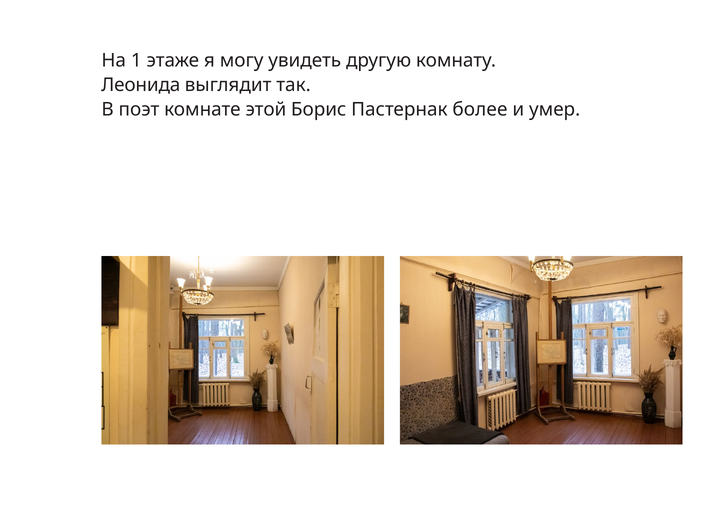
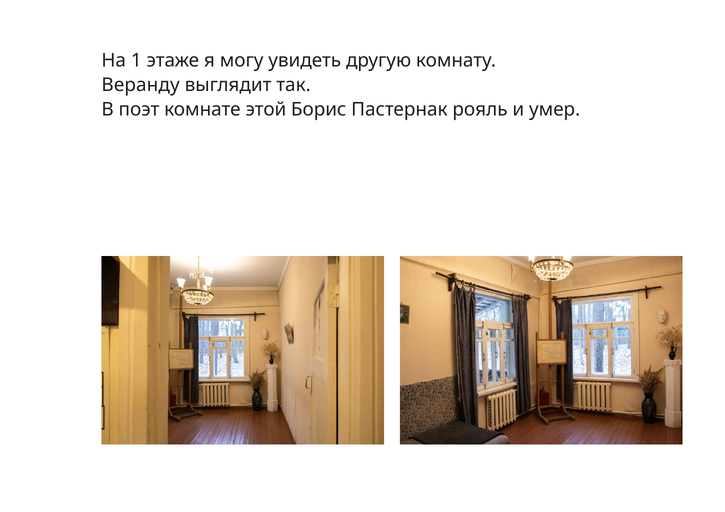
Леонида: Леонида -> Веранду
более: более -> рояль
